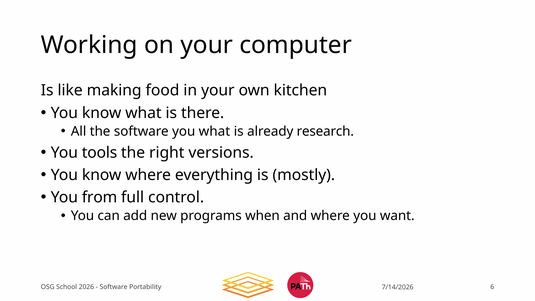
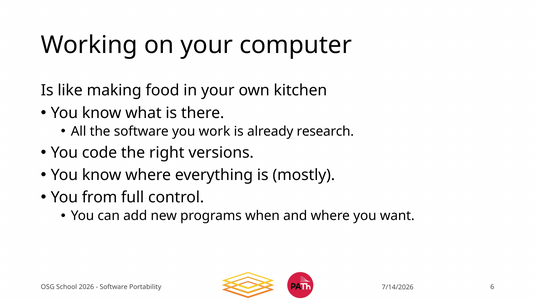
you what: what -> work
tools: tools -> code
